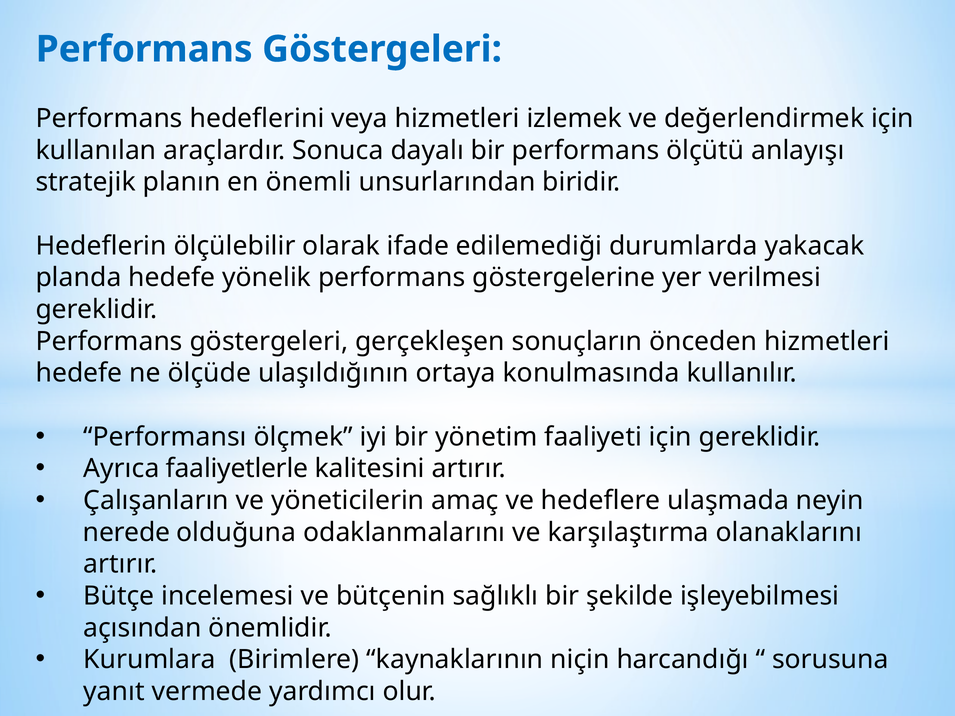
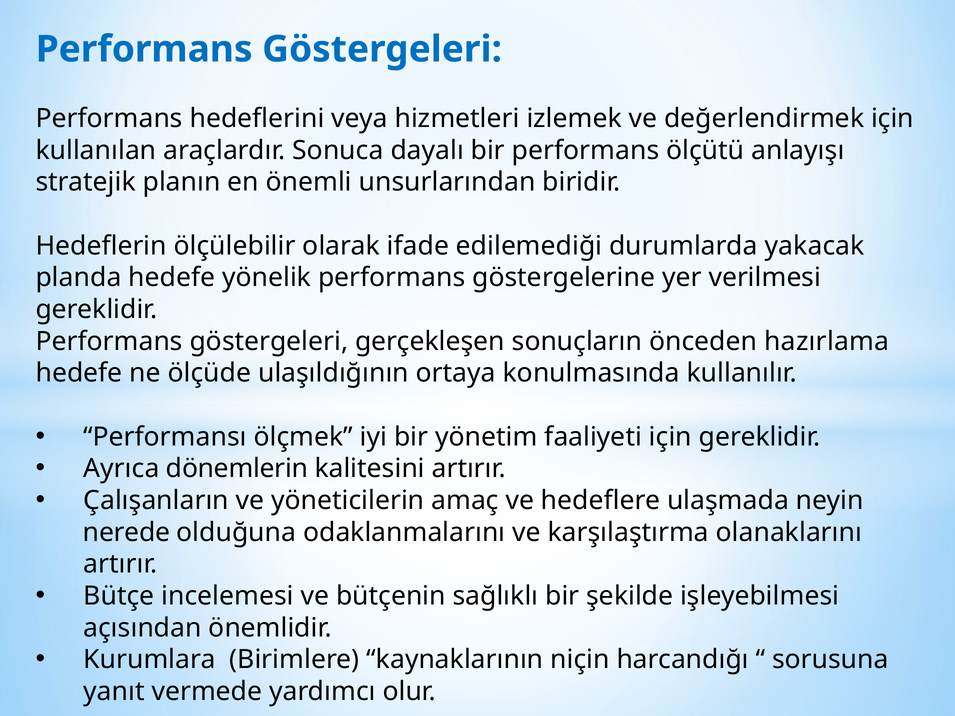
önceden hizmetleri: hizmetleri -> hazırlama
faaliyetlerle: faaliyetlerle -> dönemlerin
